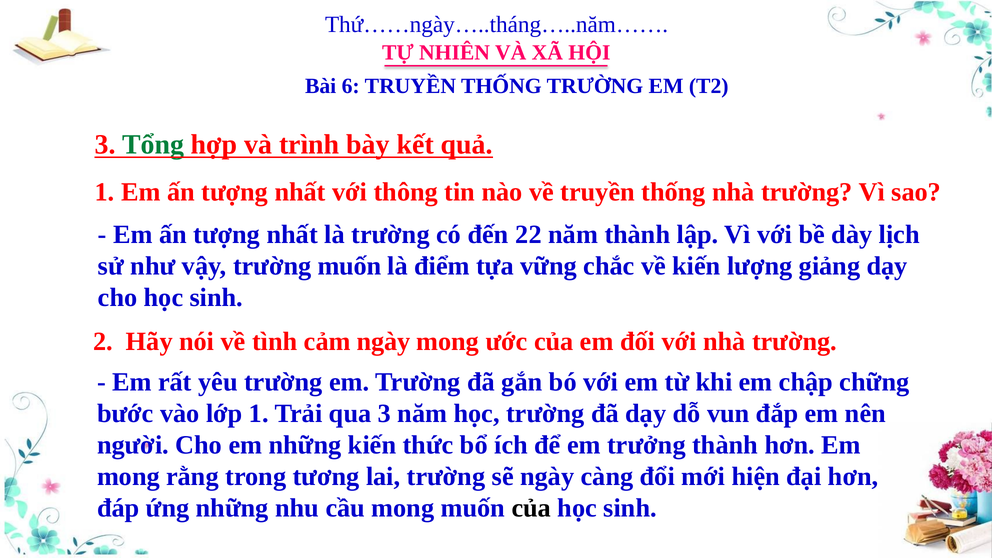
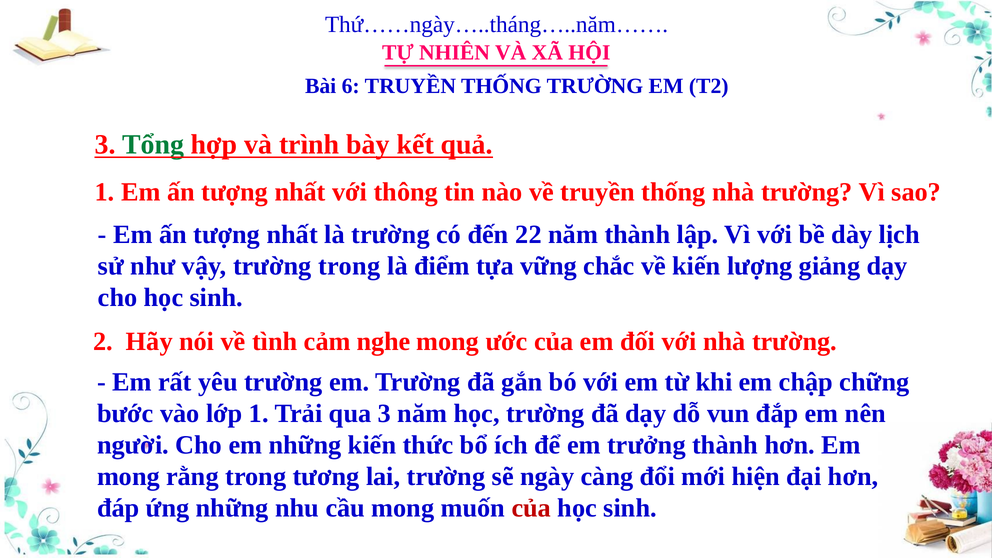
trường muốn: muốn -> trong
cảm ngày: ngày -> nghe
của at (531, 508) colour: black -> red
